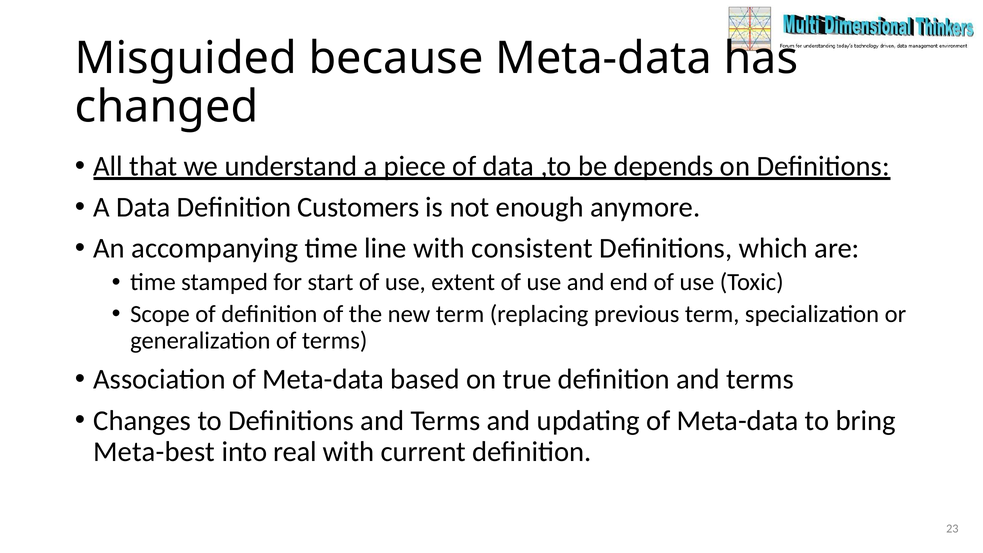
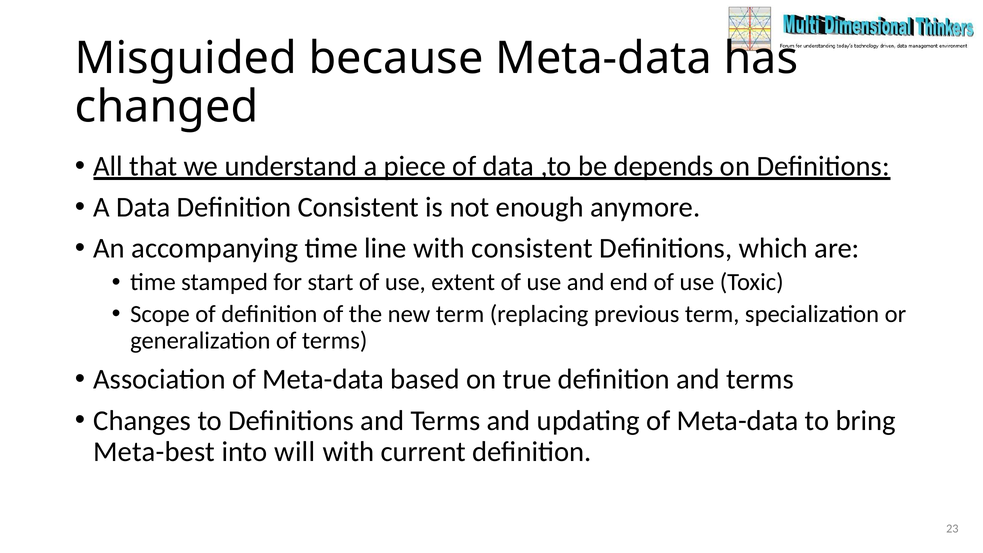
Definition Customers: Customers -> Consistent
real: real -> will
